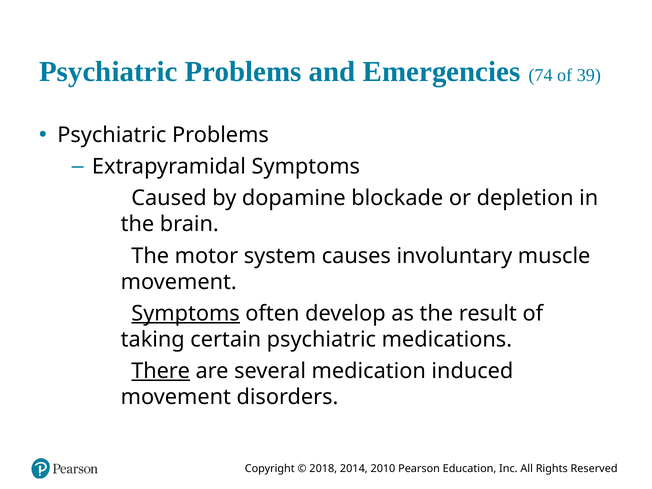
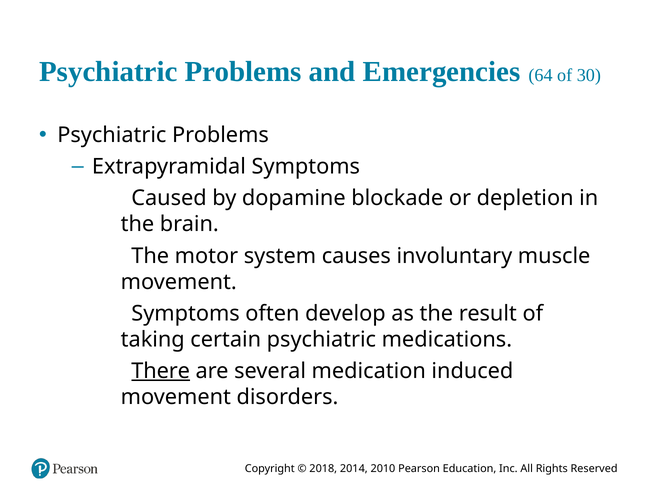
74: 74 -> 64
39: 39 -> 30
Symptoms at (186, 313) underline: present -> none
